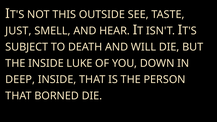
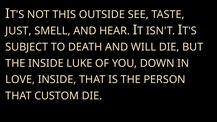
DEEP: DEEP -> LOVE
BORNED: BORNED -> CUSTOM
